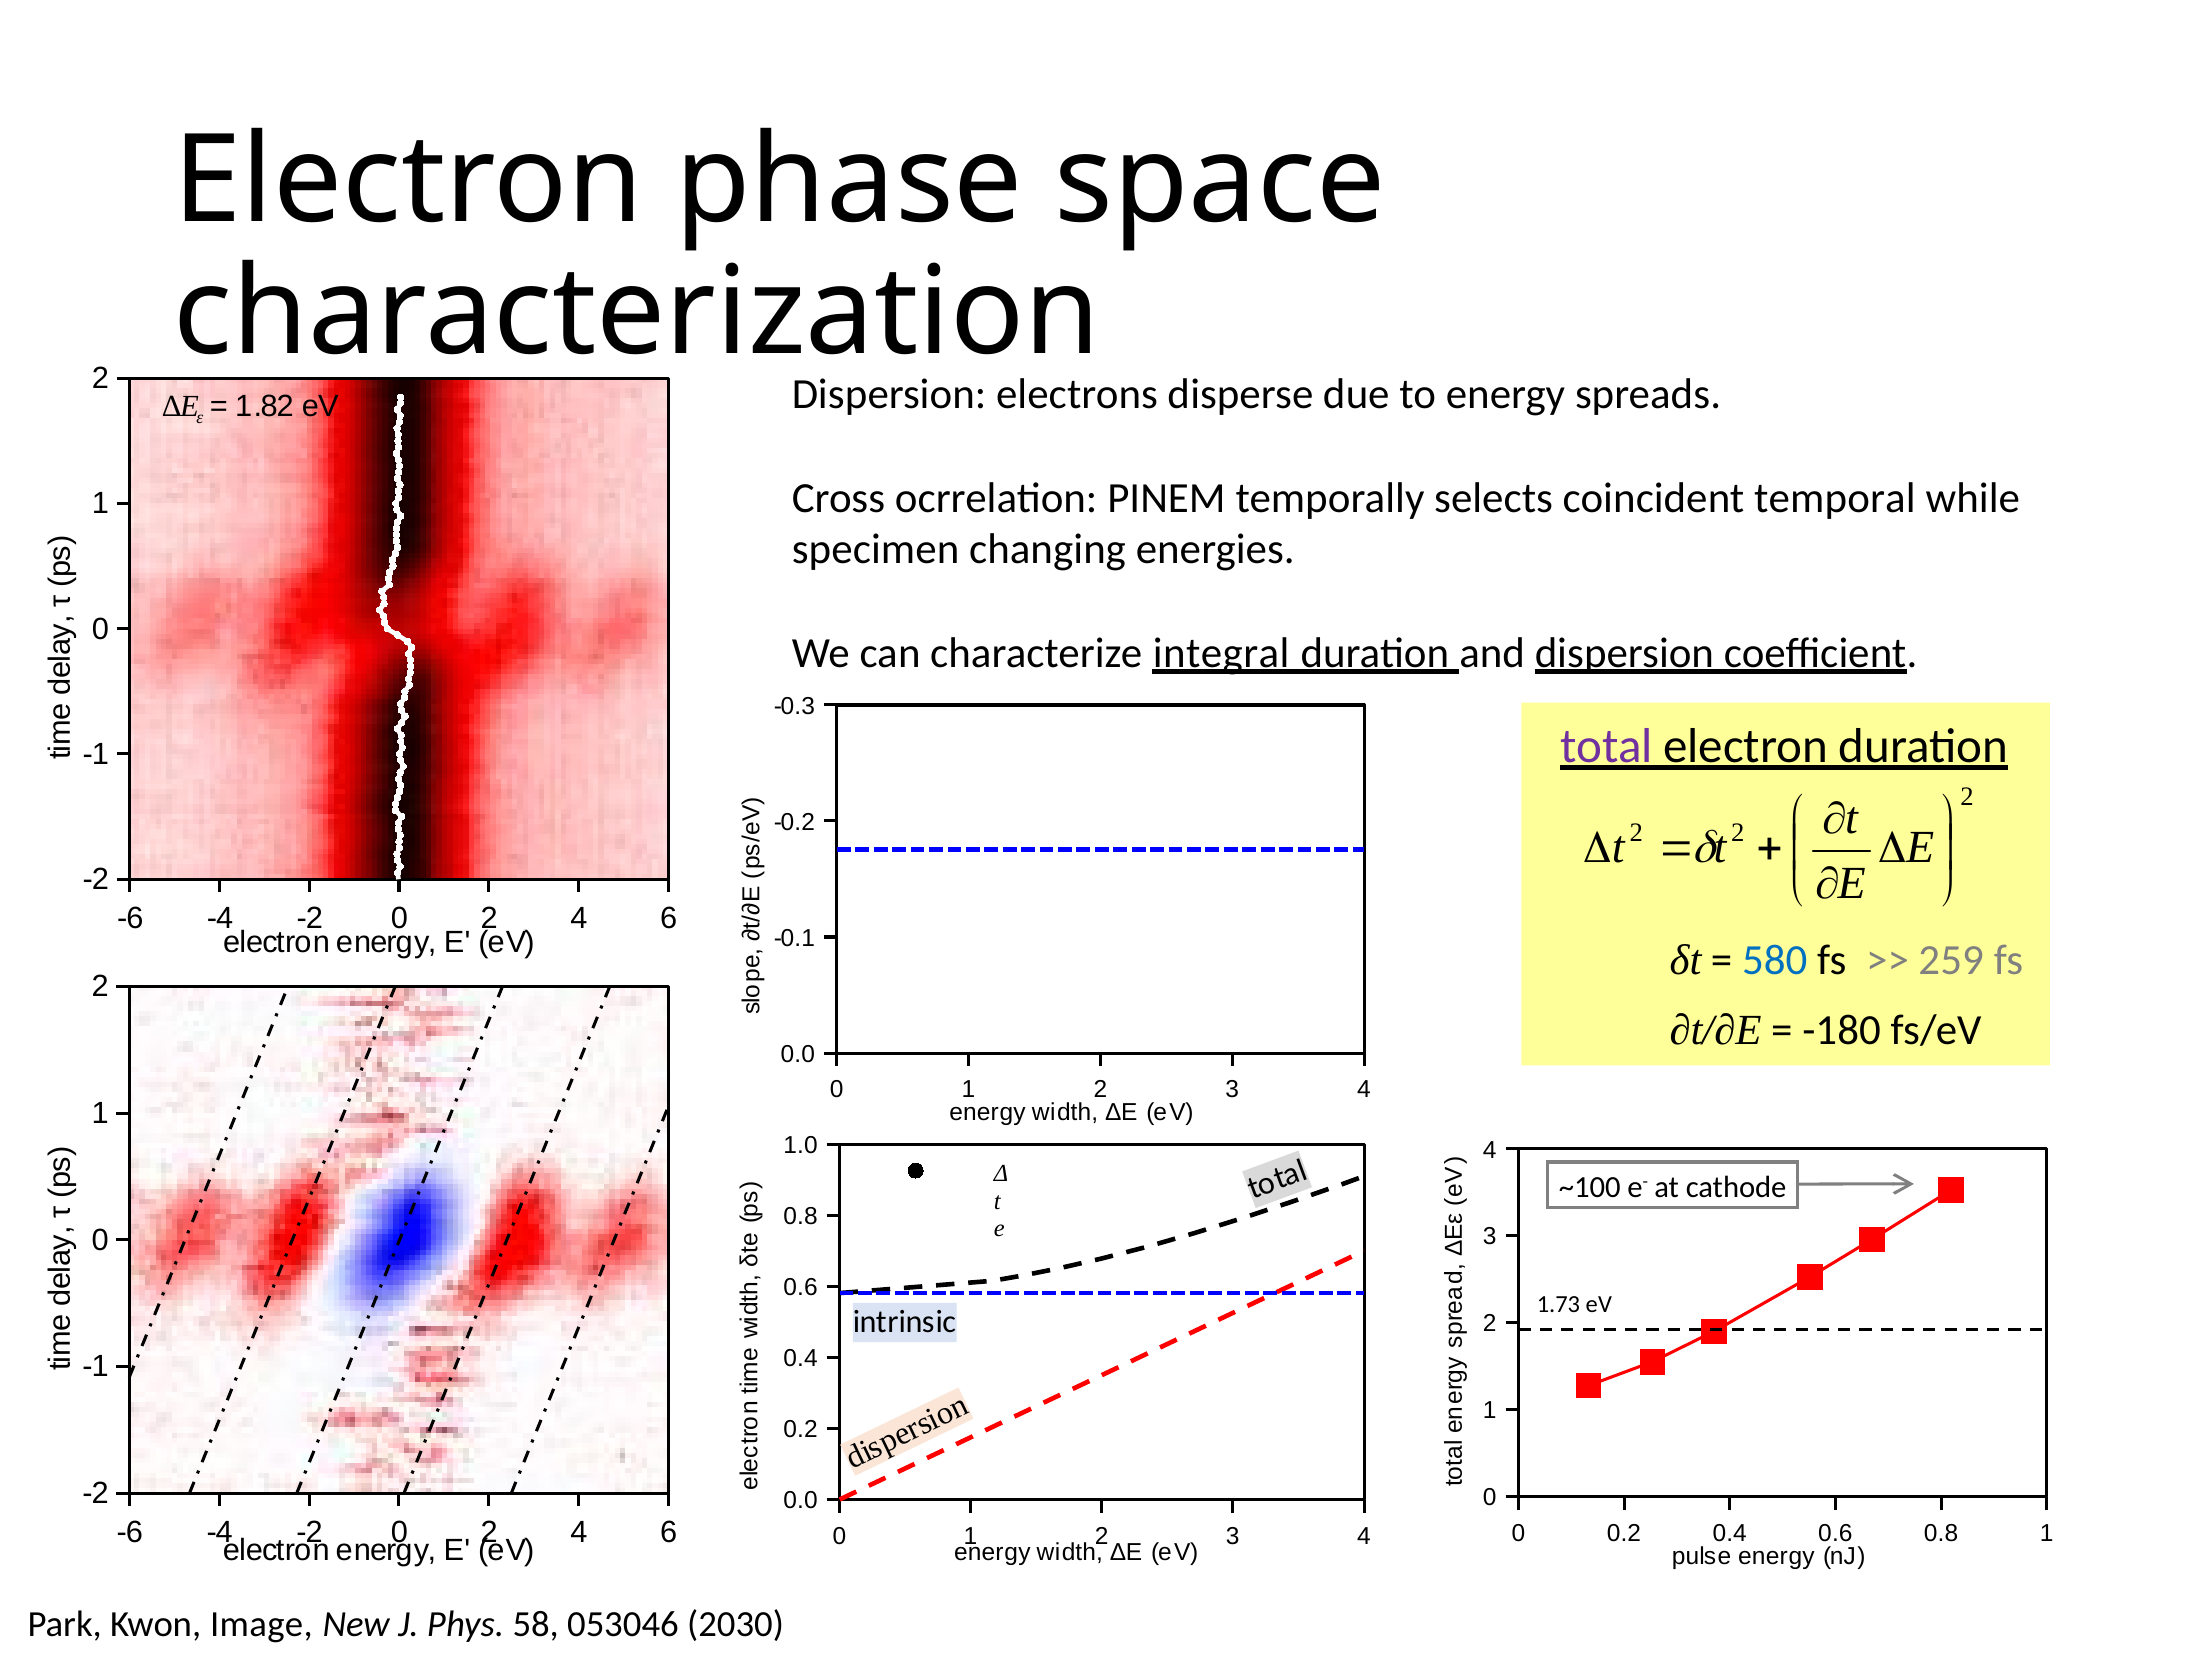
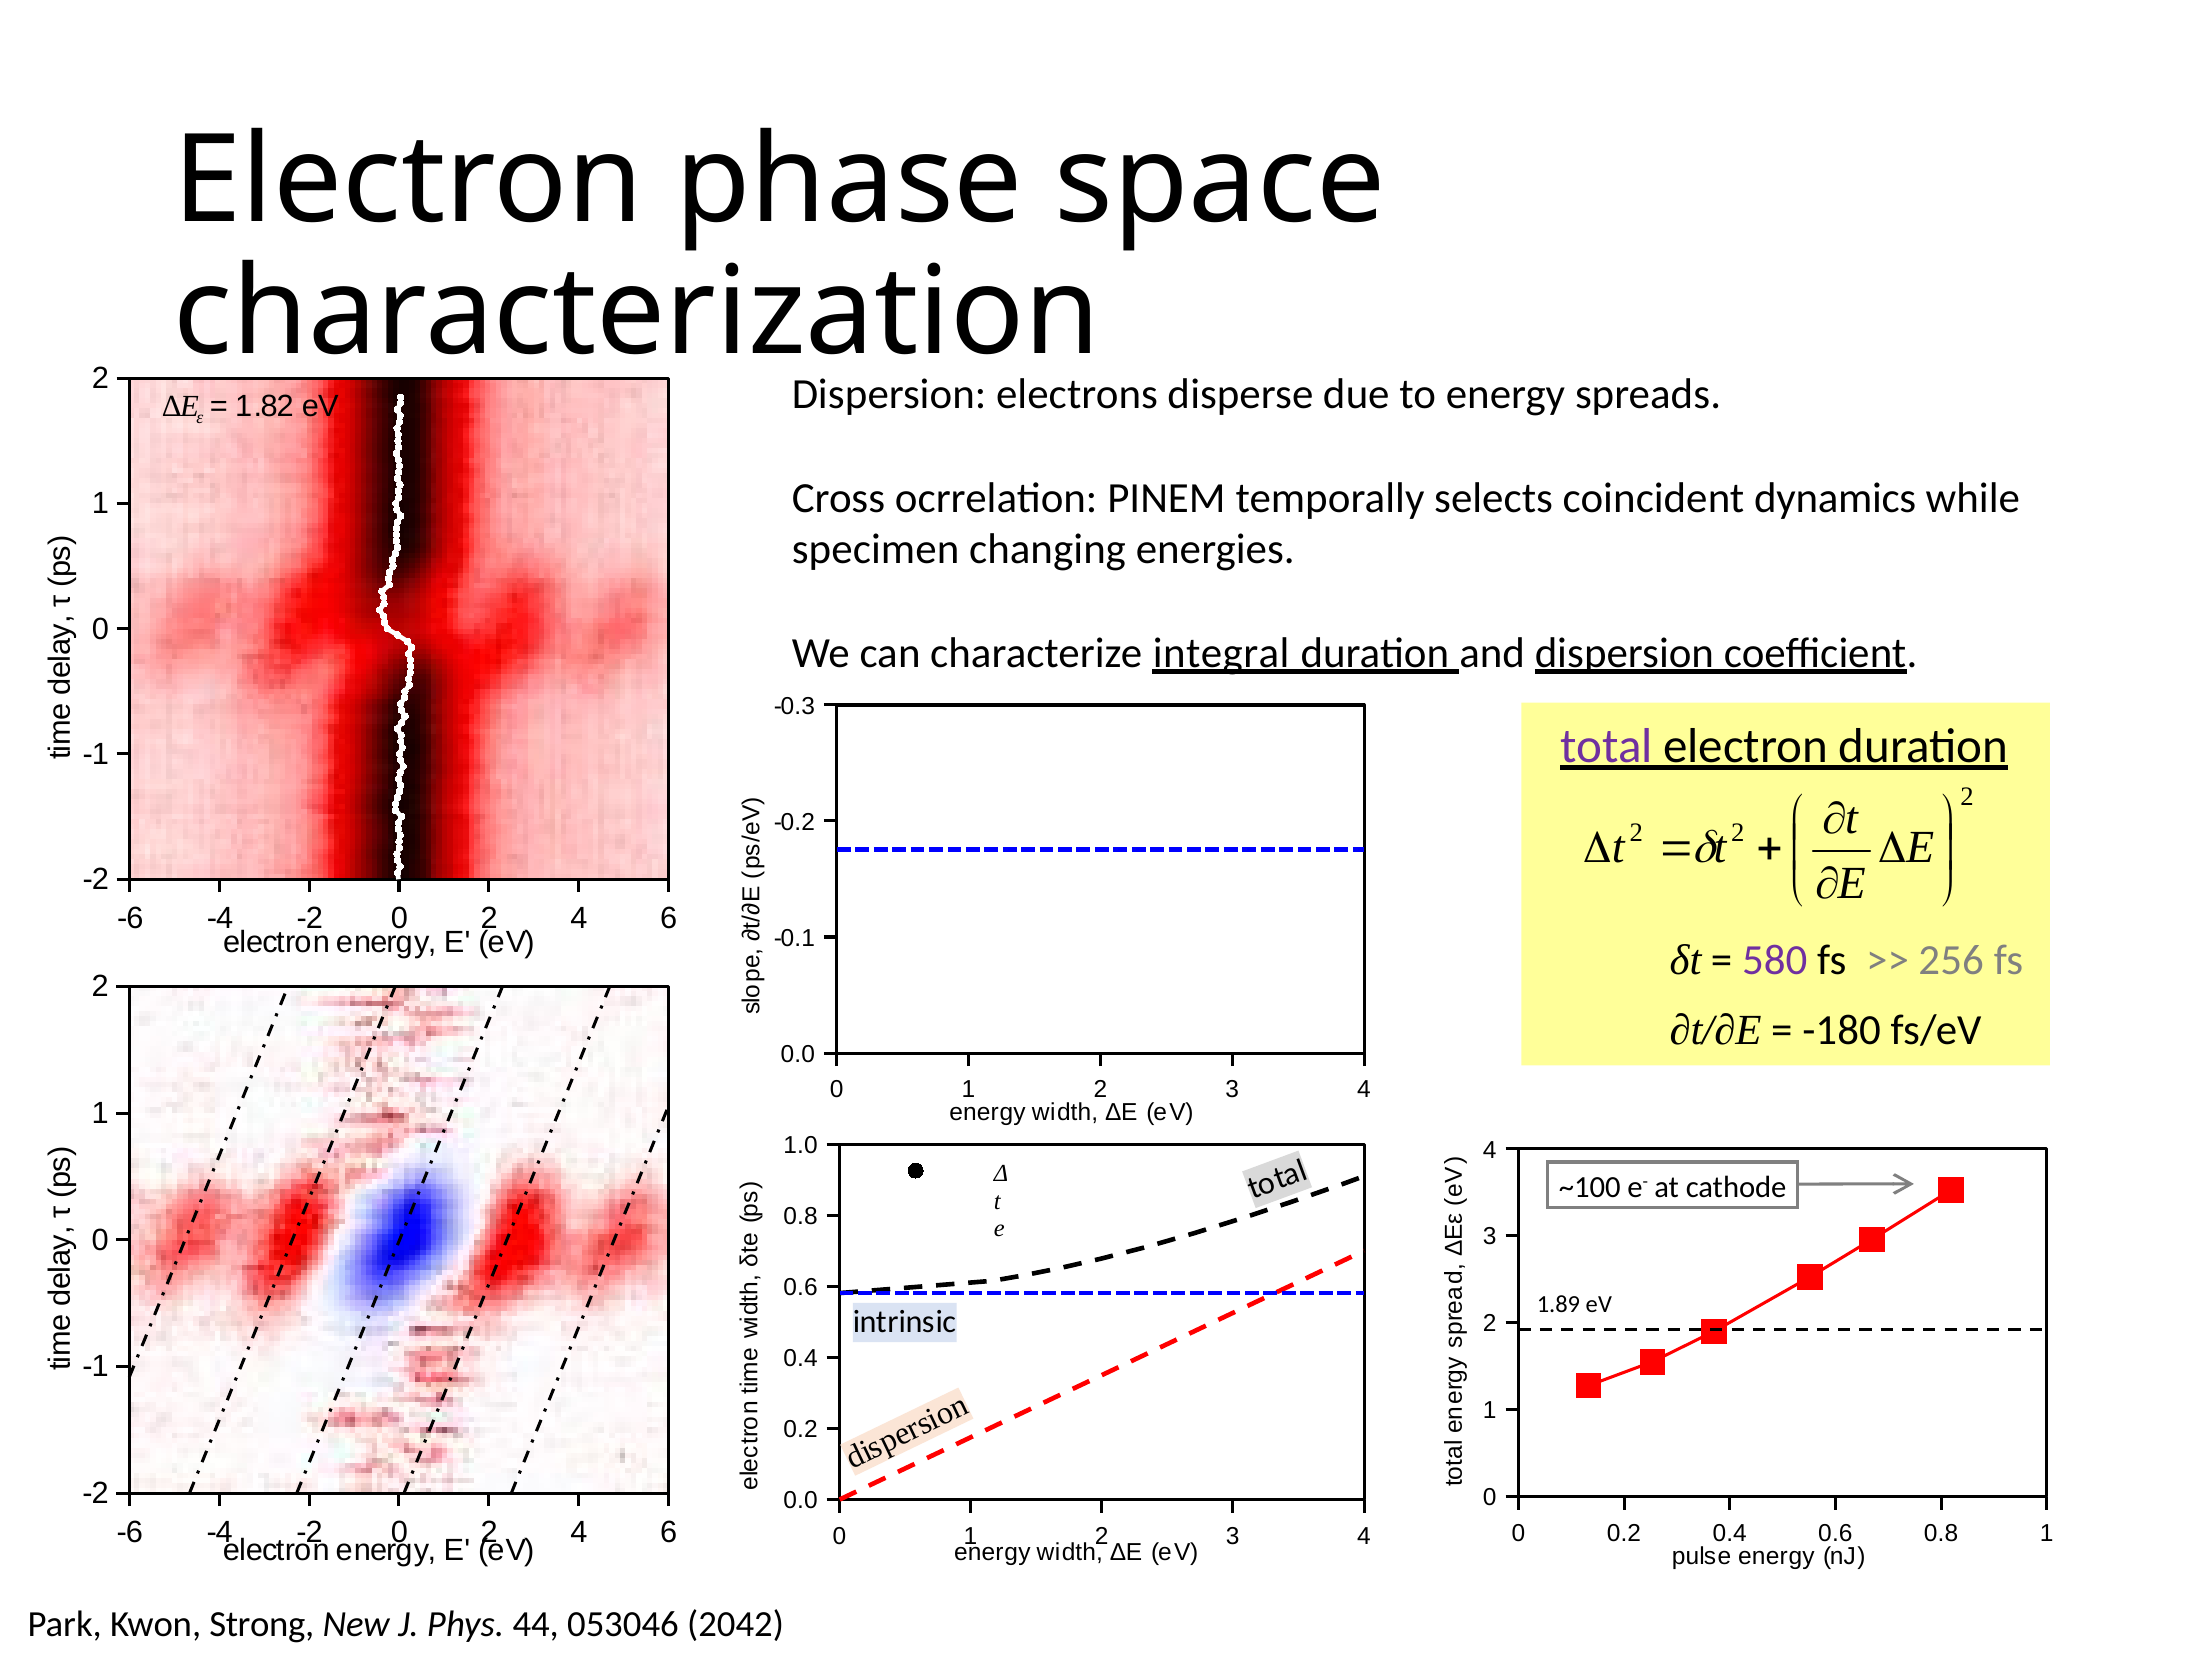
temporal: temporal -> dynamics
580 colour: blue -> purple
259: 259 -> 256
1.73: 1.73 -> 1.89
Image: Image -> Strong
58: 58 -> 44
2030: 2030 -> 2042
